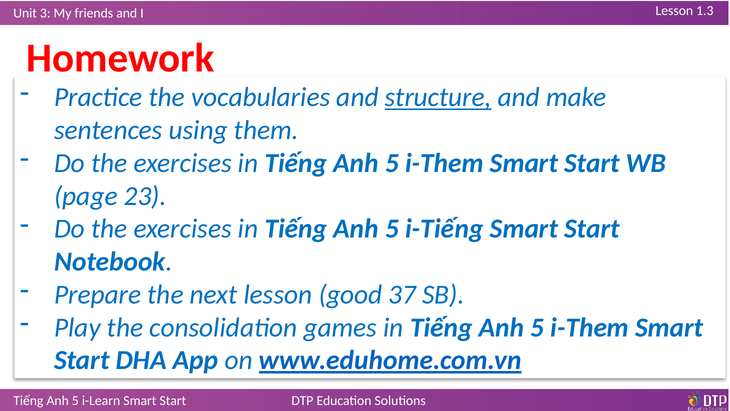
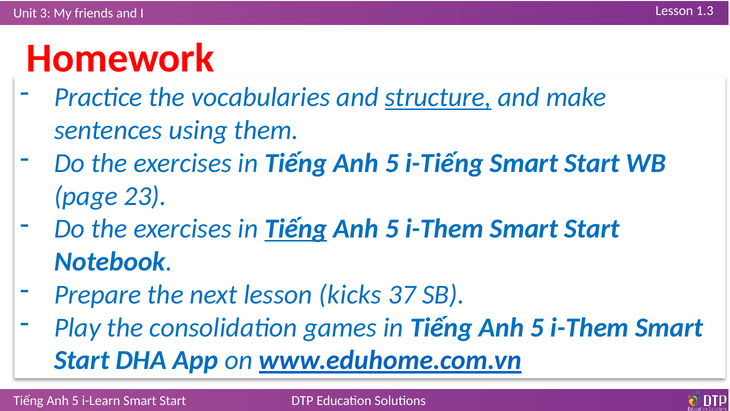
i-Them at (444, 163): i-Them -> i-Tiếng
Tiếng at (296, 229) underline: none -> present
i-Tiếng at (444, 229): i-Tiếng -> i-Them
good: good -> kicks
